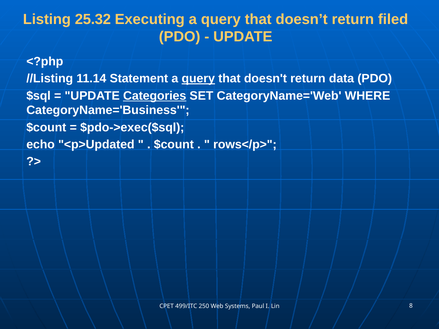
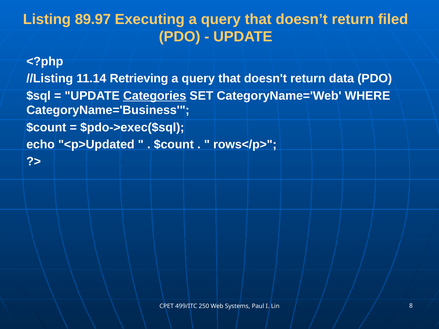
25.32: 25.32 -> 89.97
Statement: Statement -> Retrieving
query at (198, 79) underline: present -> none
